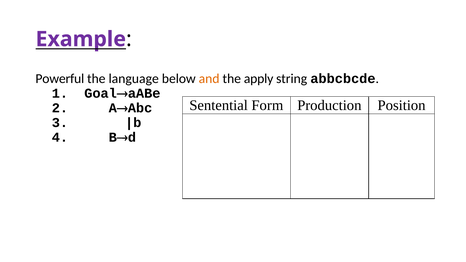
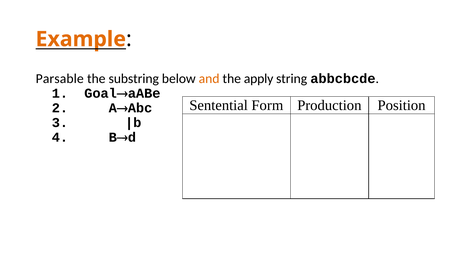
Example colour: purple -> orange
Powerful: Powerful -> Parsable
language: language -> substring
